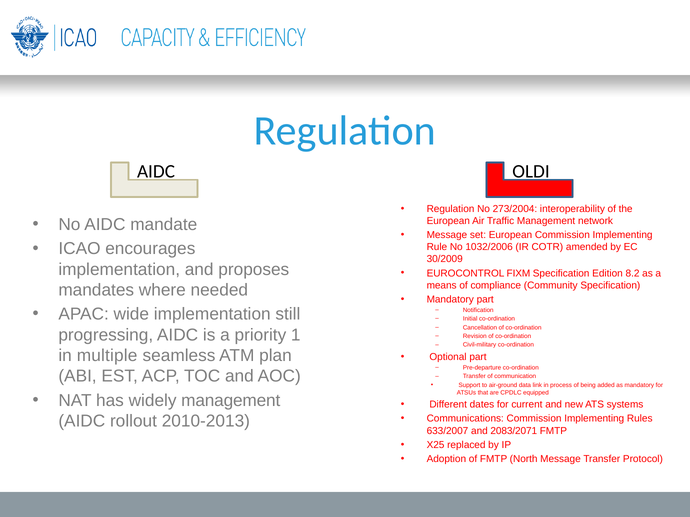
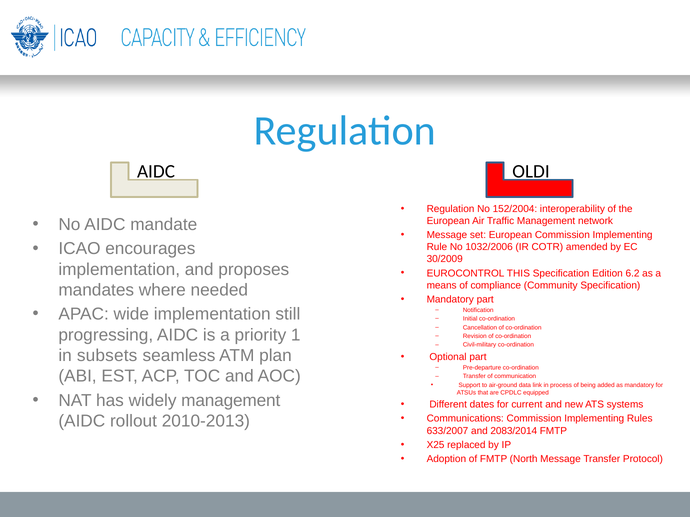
273/2004: 273/2004 -> 152/2004
FIXM: FIXM -> THIS
8.2: 8.2 -> 6.2
multiple: multiple -> subsets
2083/2071: 2083/2071 -> 2083/2014
